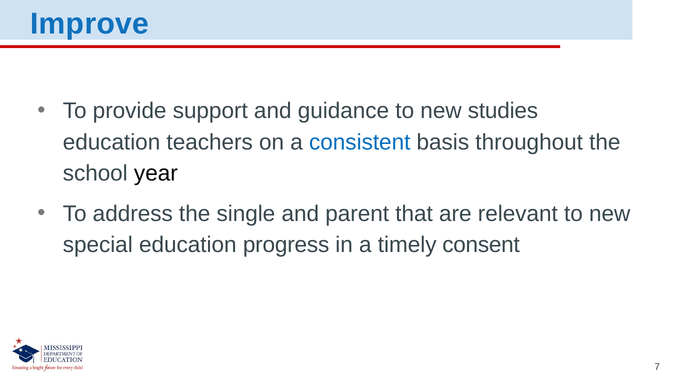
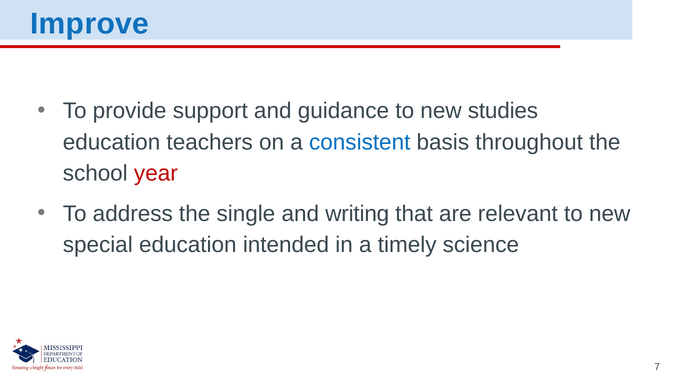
year colour: black -> red
parent: parent -> writing
progress: progress -> intended
consent: consent -> science
